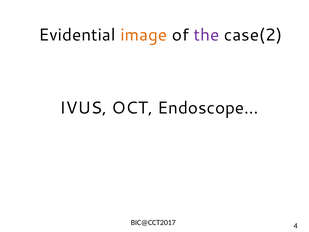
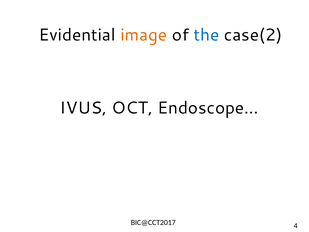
the colour: purple -> blue
